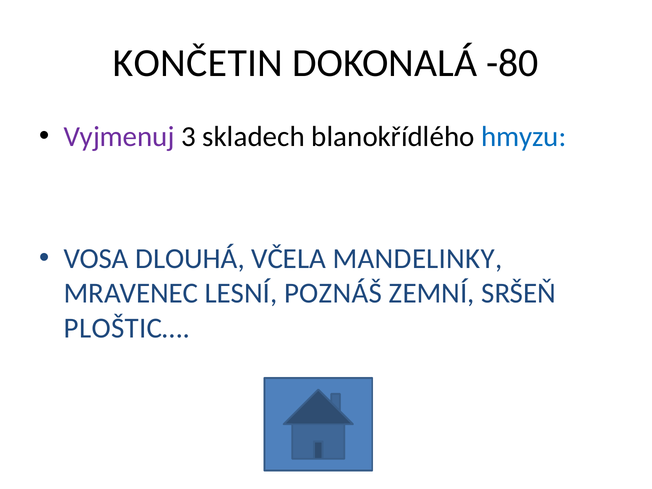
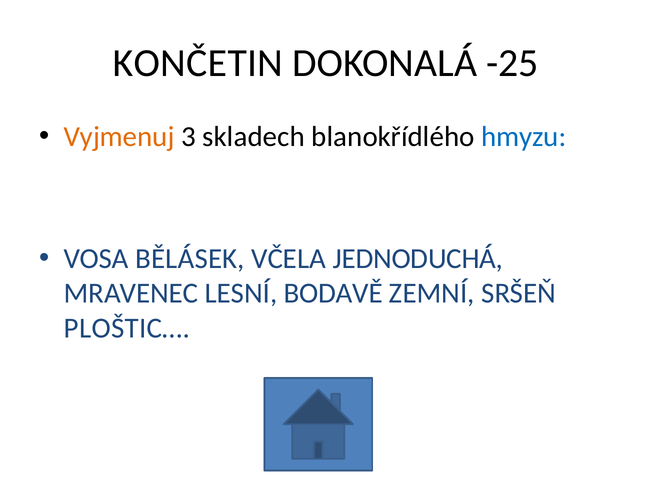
-80: -80 -> -25
Vyjmenuj colour: purple -> orange
DLOUHÁ: DLOUHÁ -> BĚLÁSEK
MANDELINKY: MANDELINKY -> JEDNODUCHÁ
POZNÁŠ: POZNÁŠ -> BODAVĚ
